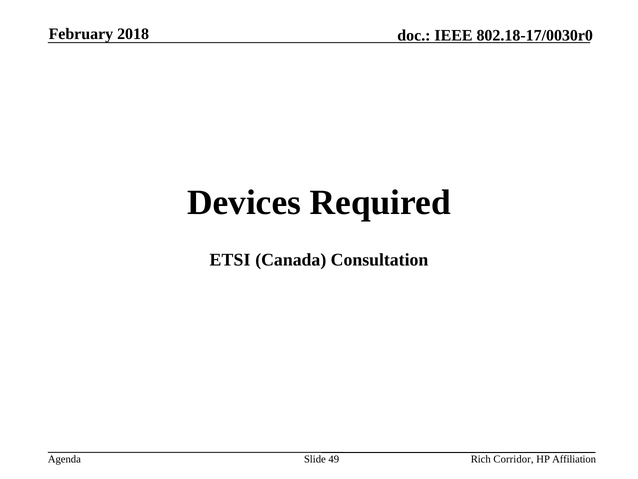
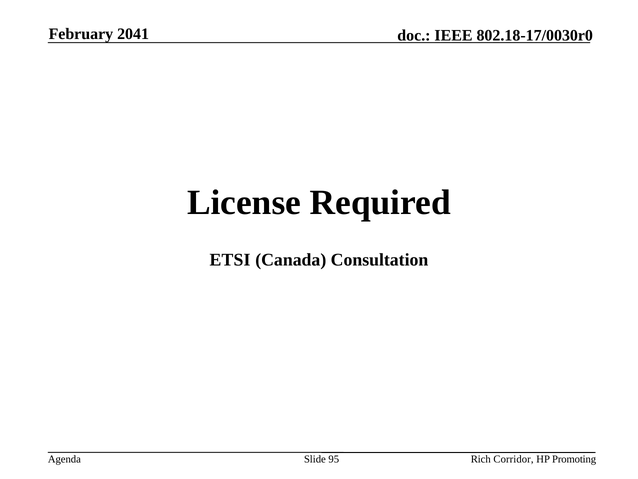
2018: 2018 -> 2041
Devices: Devices -> License
49: 49 -> 95
Affiliation: Affiliation -> Promoting
